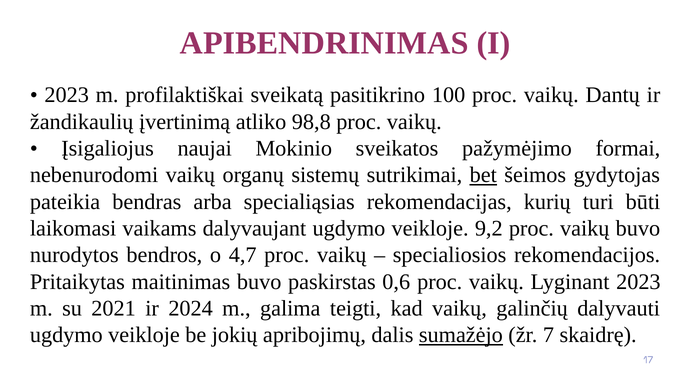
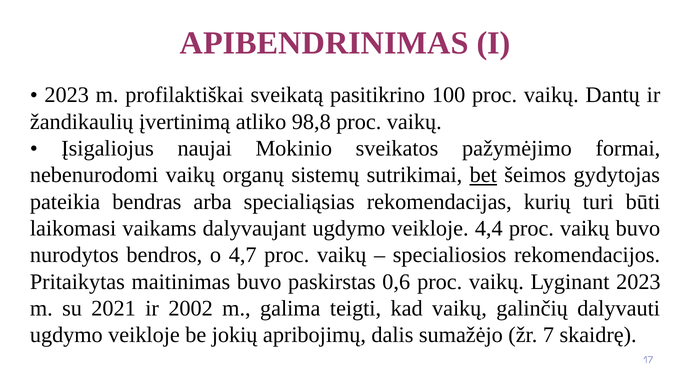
9,2: 9,2 -> 4,4
2024: 2024 -> 2002
sumažėjo underline: present -> none
